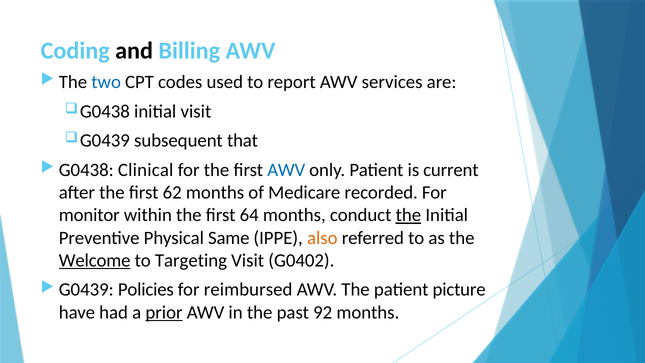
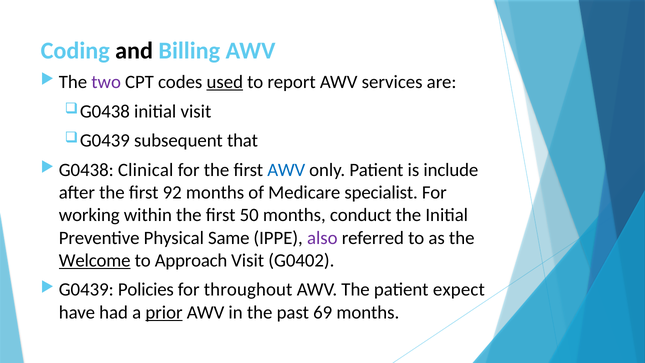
two colour: blue -> purple
used underline: none -> present
current: current -> include
62: 62 -> 92
recorded: recorded -> specialist
monitor: monitor -> working
64: 64 -> 50
the at (408, 215) underline: present -> none
also colour: orange -> purple
Targeting: Targeting -> Approach
reimbursed: reimbursed -> throughout
picture: picture -> expect
92: 92 -> 69
